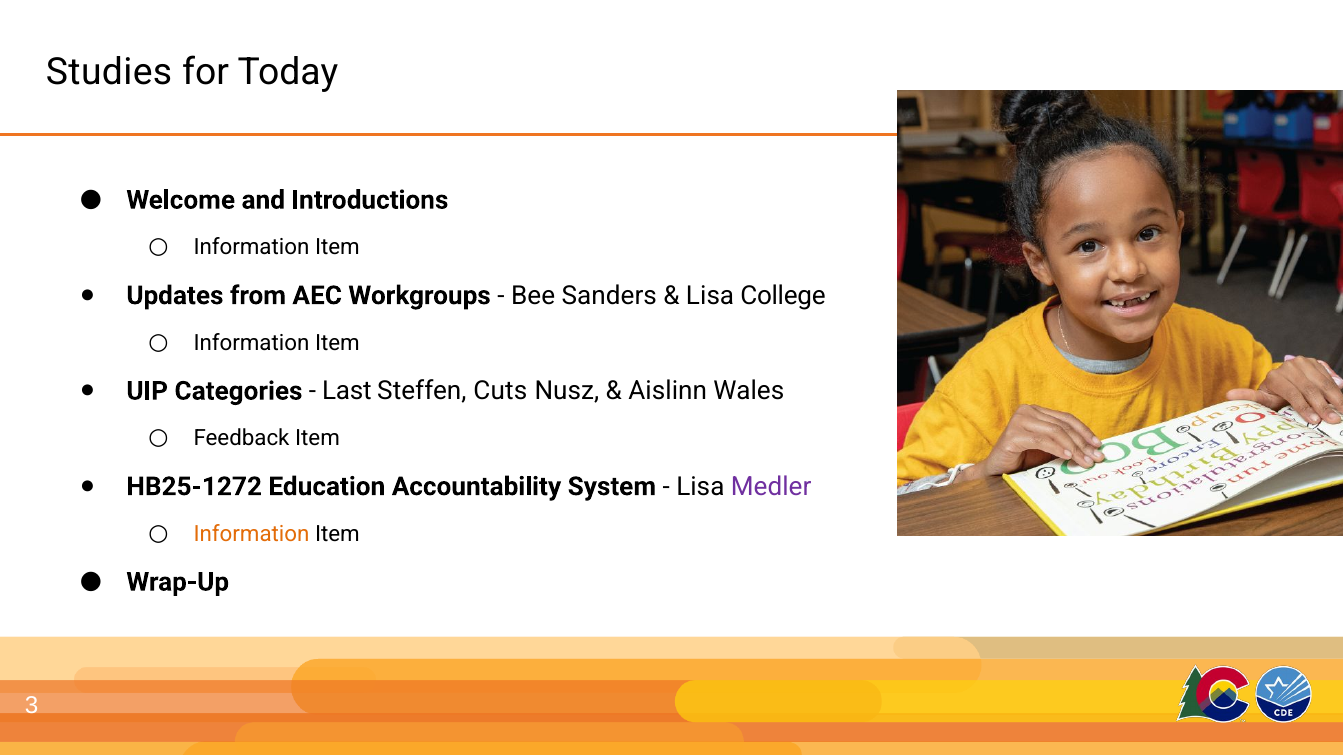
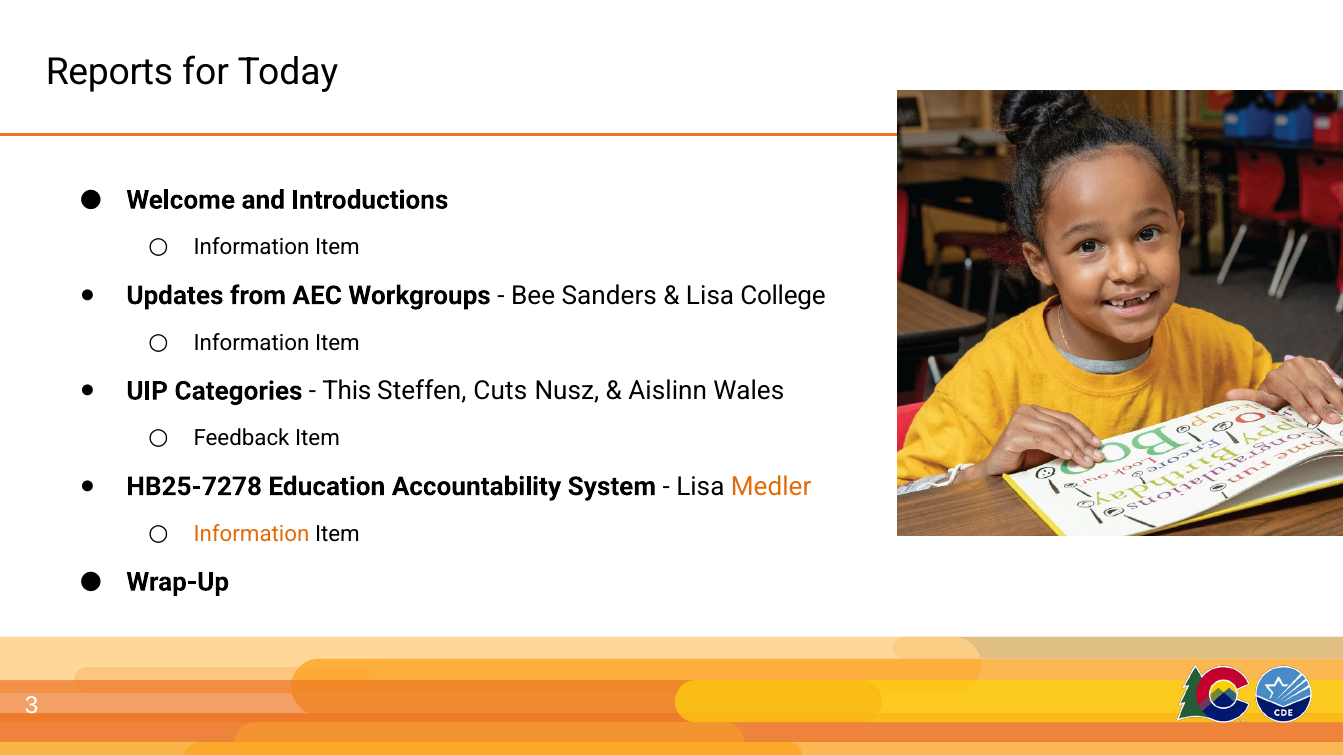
Studies: Studies -> Reports
Last: Last -> This
HB25-1272: HB25-1272 -> HB25-7278
Medler colour: purple -> orange
